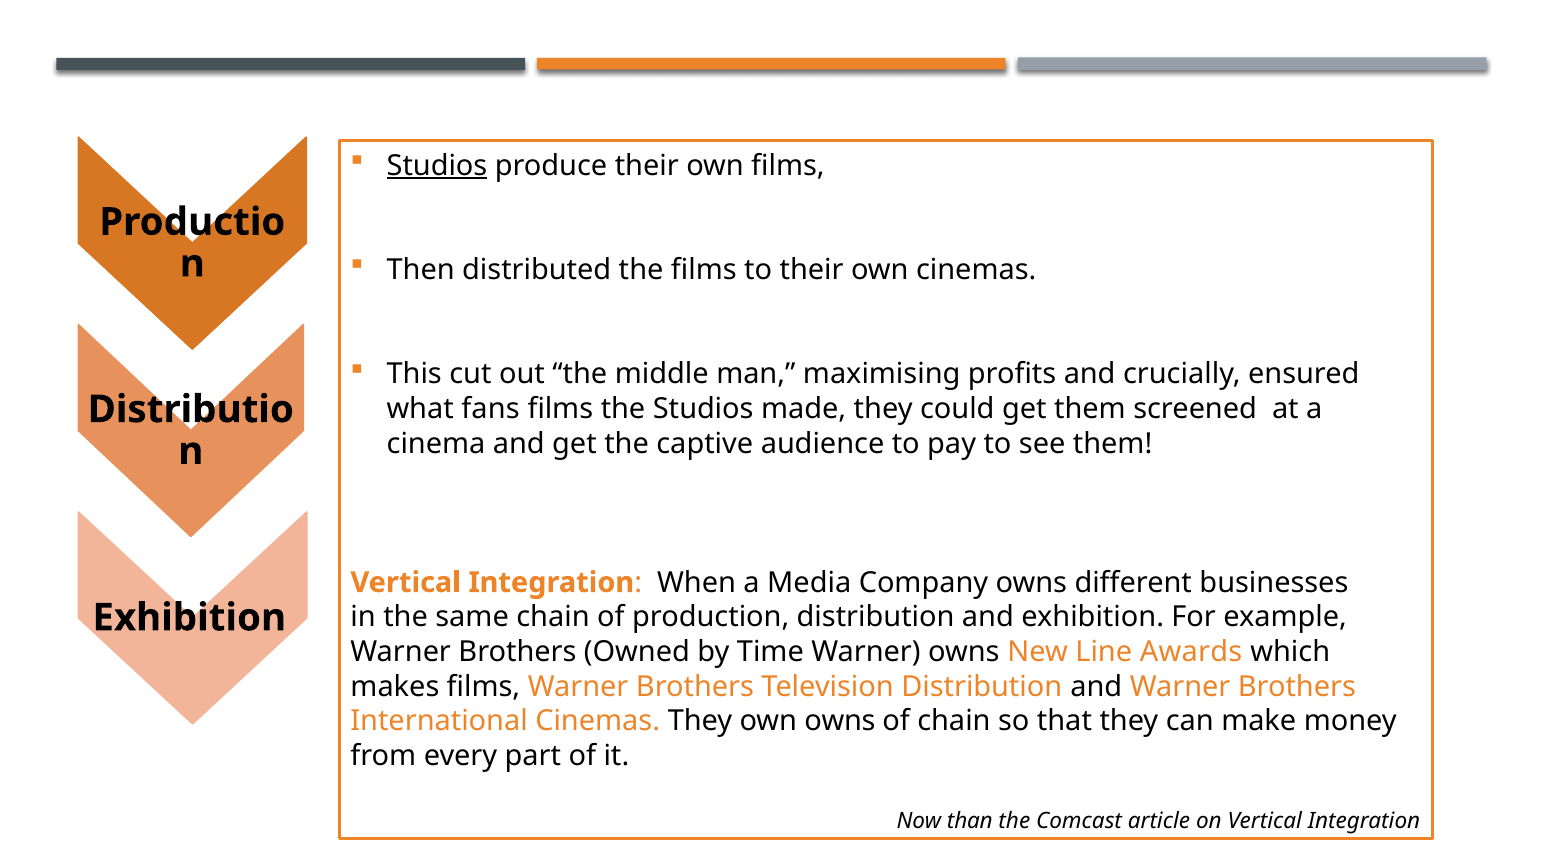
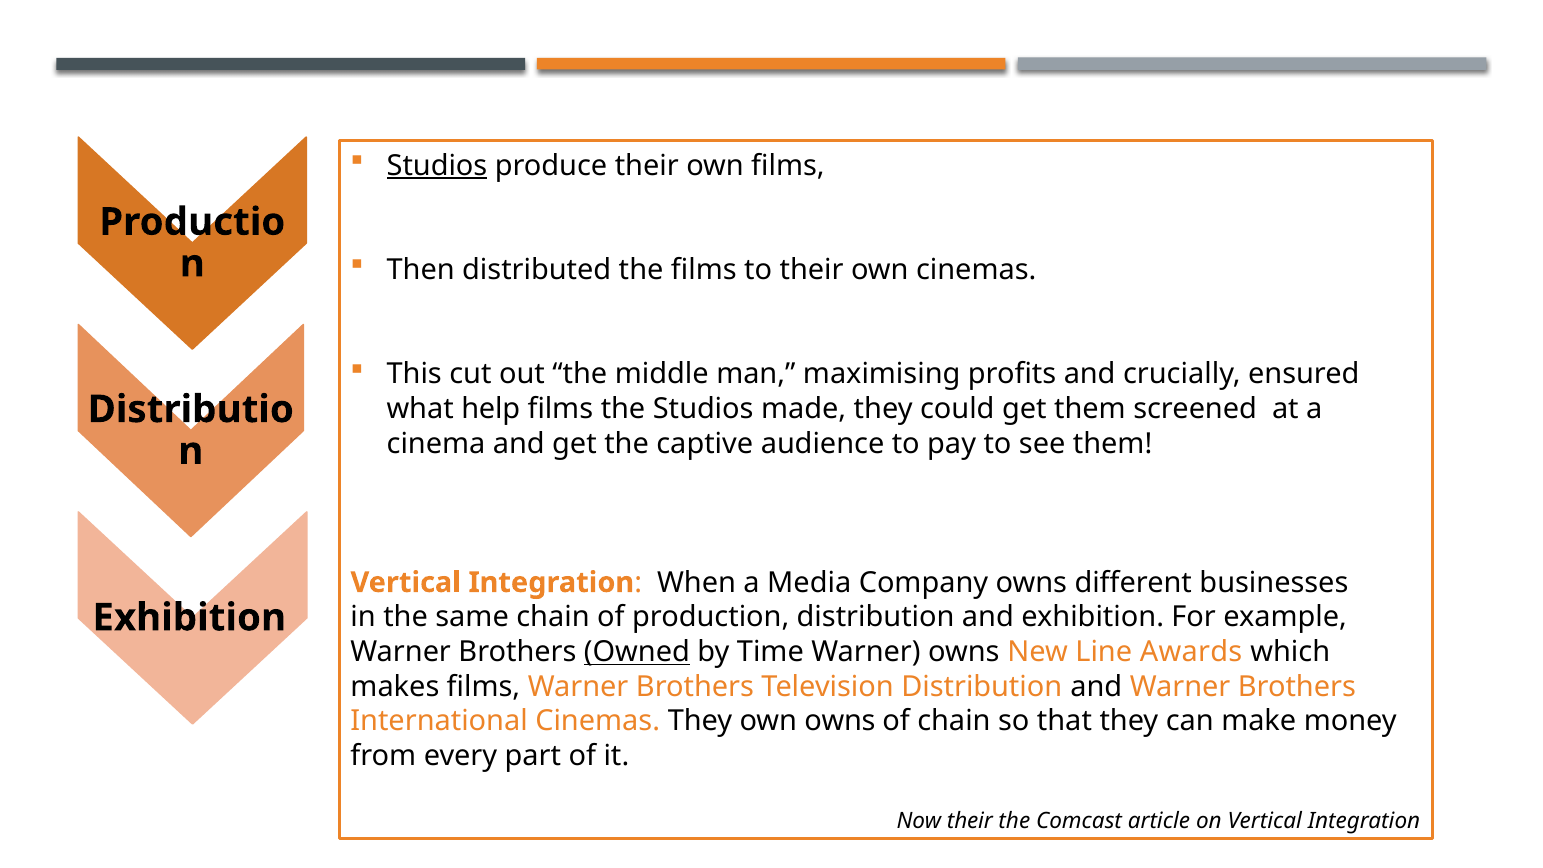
fans: fans -> help
Owned underline: none -> present
Now than: than -> their
